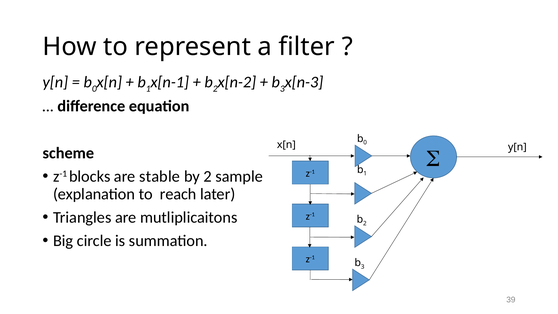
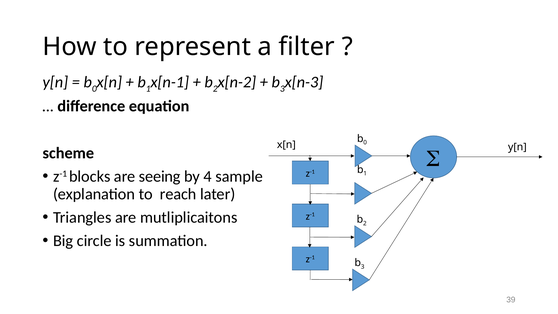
stable: stable -> seeing
by 2: 2 -> 4
